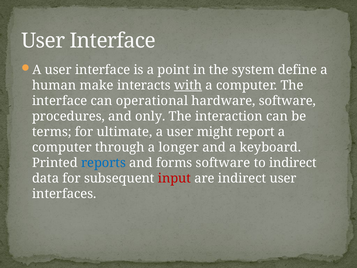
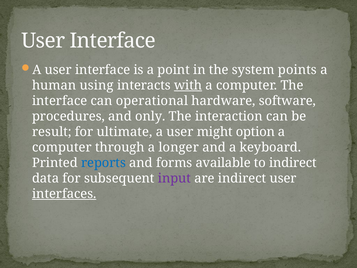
define: define -> points
make: make -> using
terms: terms -> result
report: report -> option
forms software: software -> available
input colour: red -> purple
interfaces underline: none -> present
